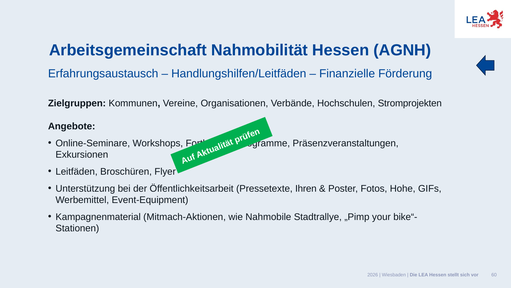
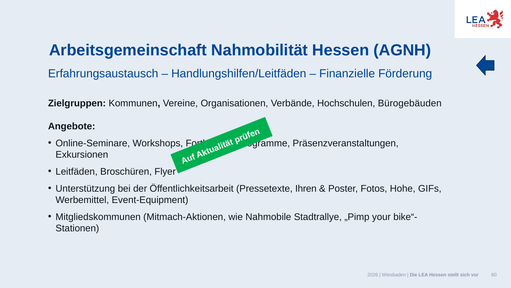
Stromprojekten: Stromprojekten -> Bürogebäuden
Kampagnenmaterial: Kampagnenmaterial -> Mitgliedskommunen
